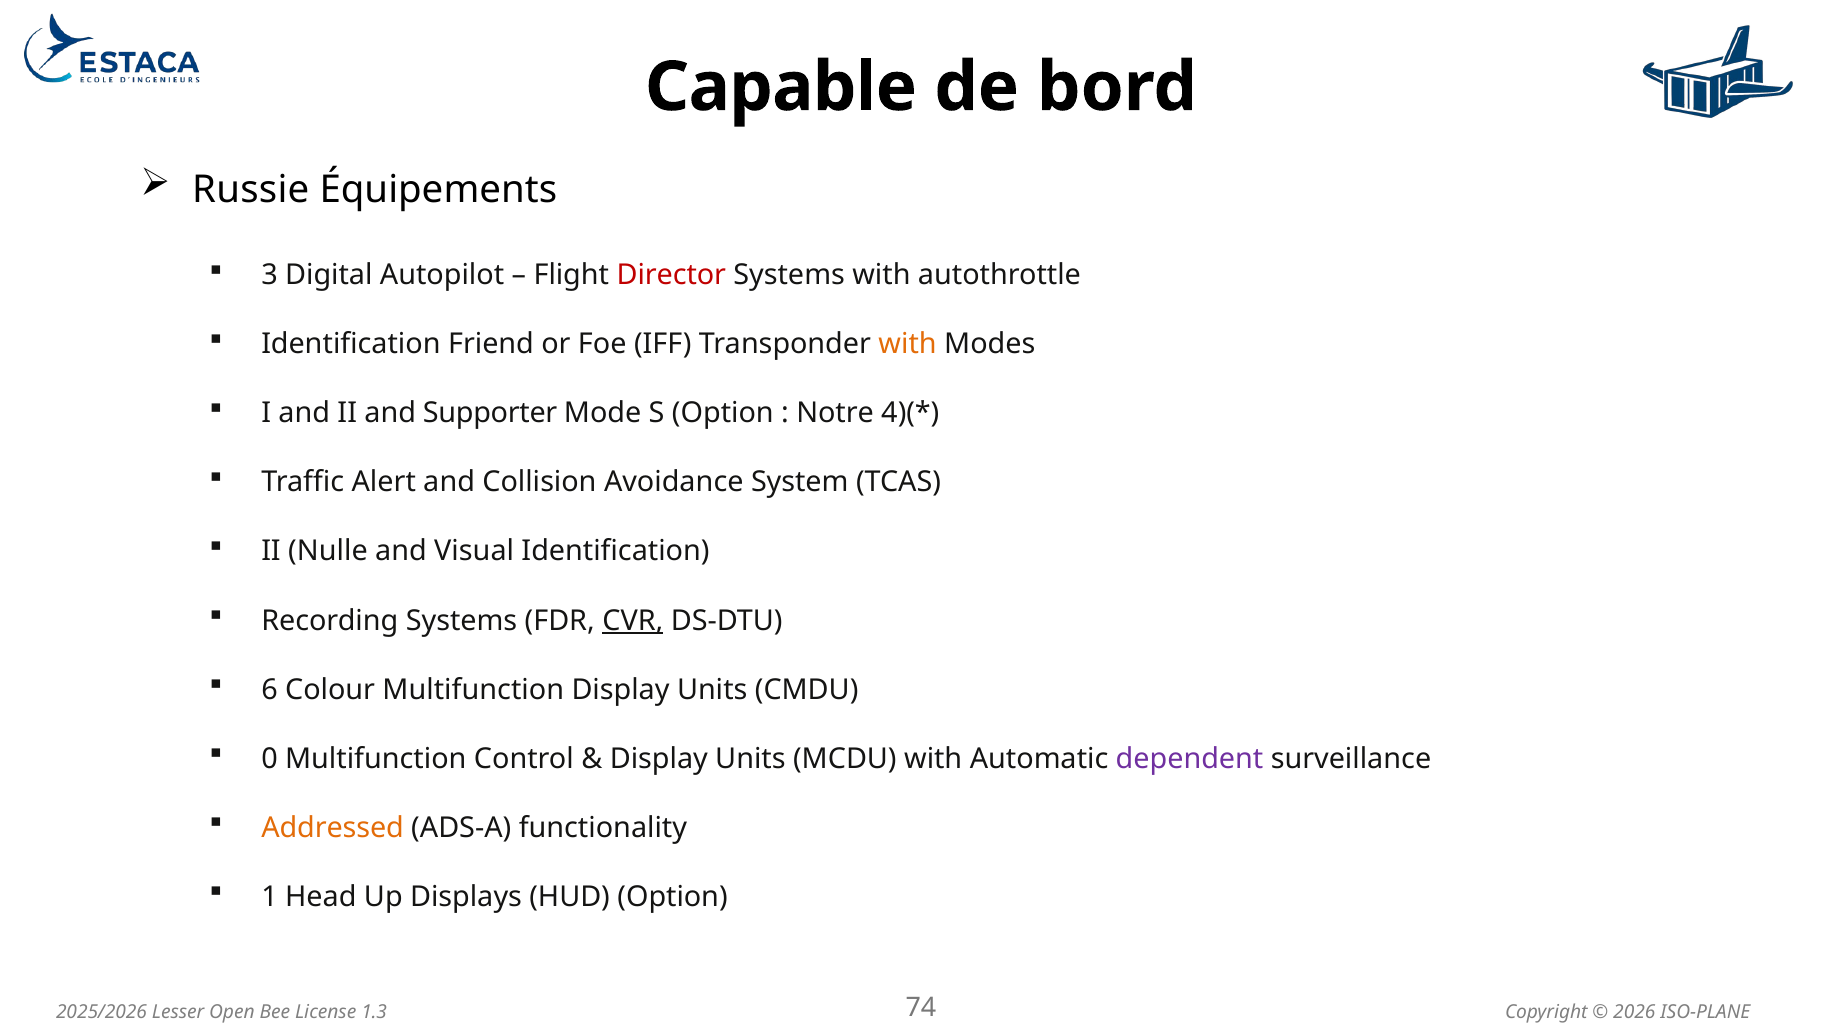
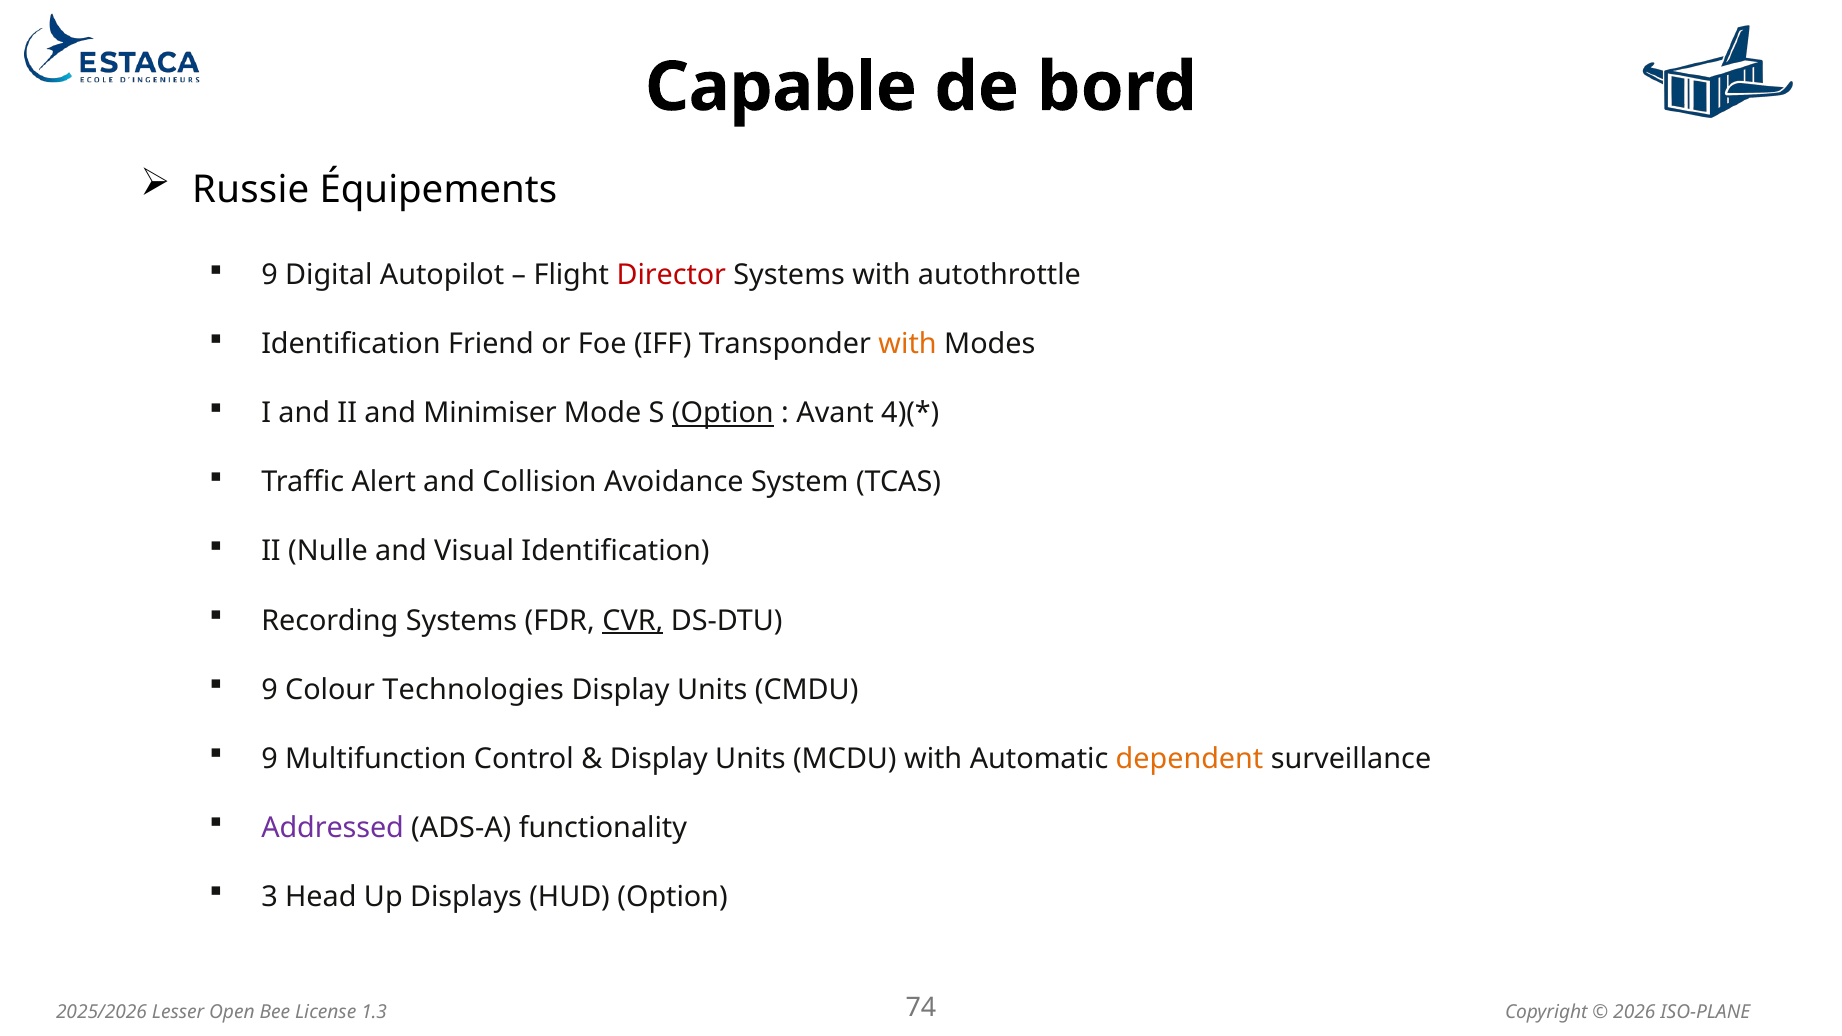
3 at (270, 275): 3 -> 9
Supporter: Supporter -> Minimiser
Option at (723, 413) underline: none -> present
Notre: Notre -> Avant
6 at (270, 690): 6 -> 9
Colour Multifunction: Multifunction -> Technologies
0 at (270, 759): 0 -> 9
dependent colour: purple -> orange
Addressed colour: orange -> purple
1: 1 -> 3
